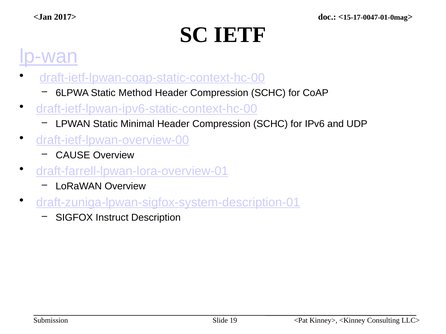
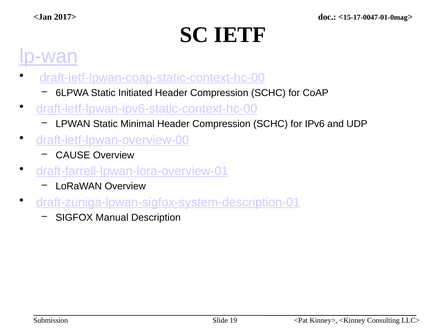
Method: Method -> Initiated
Instruct: Instruct -> Manual
